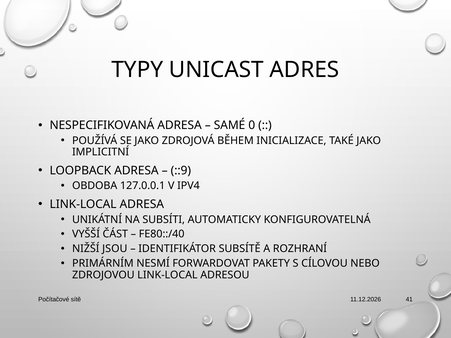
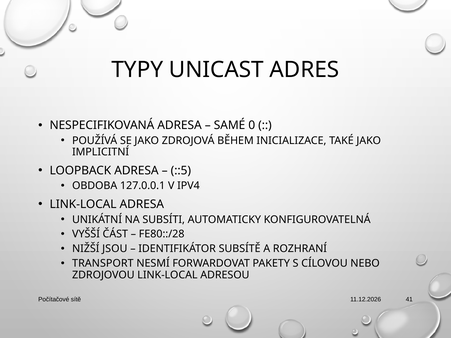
::9: ::9 -> ::5
FE80::/40: FE80::/40 -> FE80::/28
PRIMÁRNÍM: PRIMÁRNÍM -> TRANSPORT
